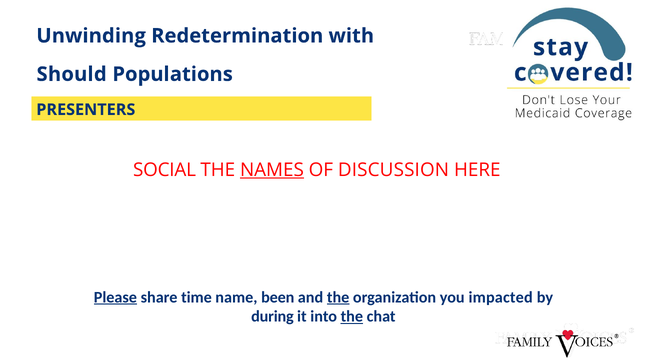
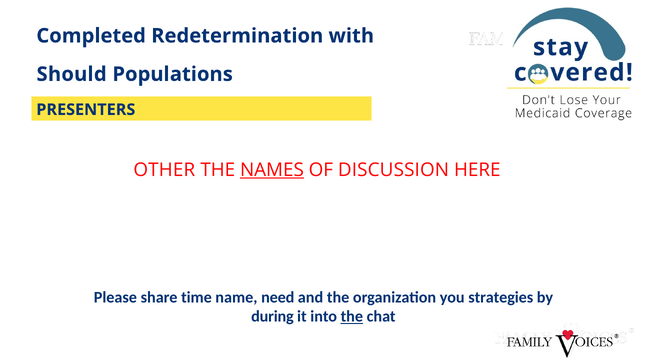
Unwinding: Unwinding -> Completed
SOCIAL: SOCIAL -> OTHER
Please underline: present -> none
been: been -> need
the at (338, 297) underline: present -> none
impacted: impacted -> strategies
